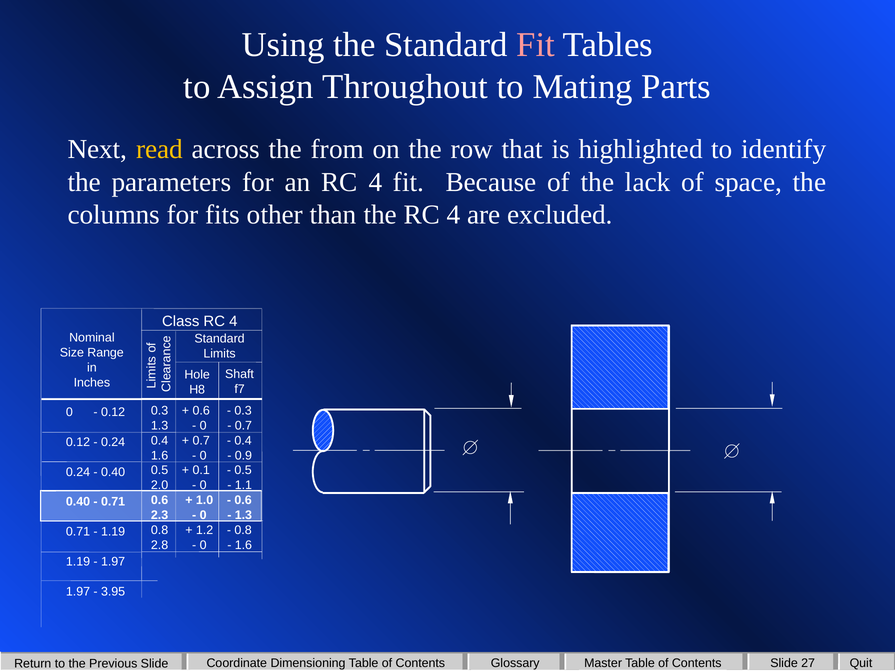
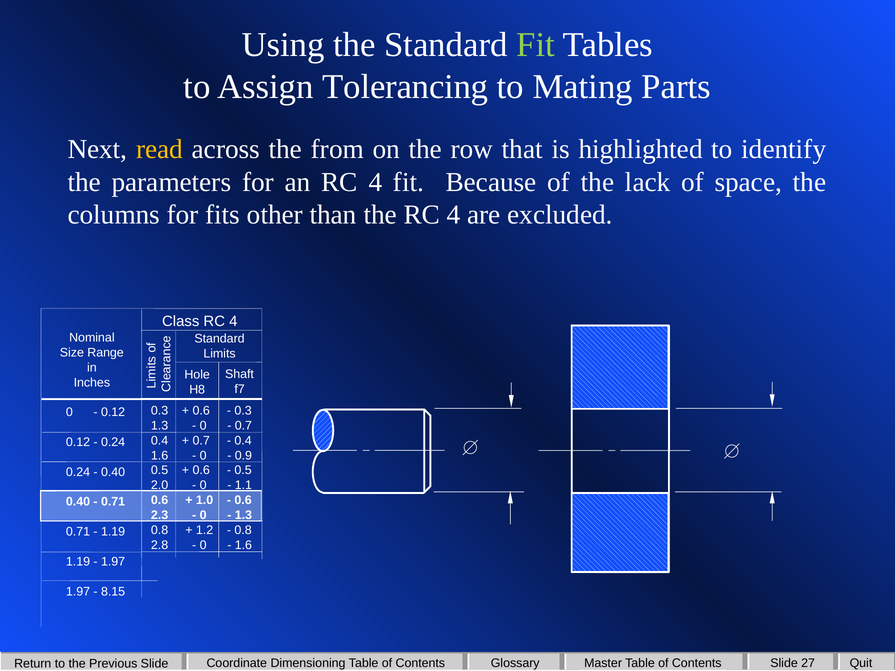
Fit at (536, 45) colour: pink -> light green
Throughout: Throughout -> Tolerancing
0.1 at (201, 471): 0.1 -> 0.6
3.95: 3.95 -> 8.15
